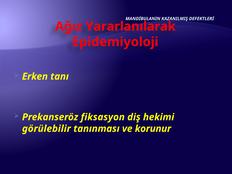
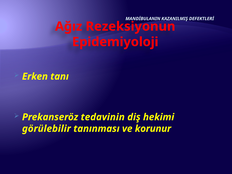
Yararlanılarak: Yararlanılarak -> Rezeksiyonun
fiksasyon: fiksasyon -> tedavinin
